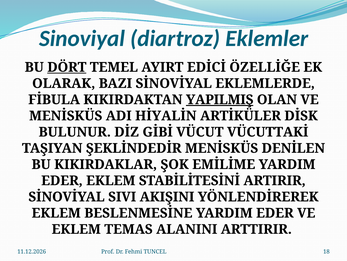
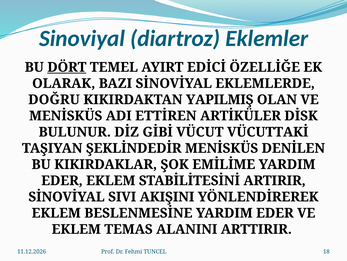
FİBULA: FİBULA -> DOĞRU
YAPILMIŞ underline: present -> none
HİYALİN: HİYALİN -> ETTİREN
